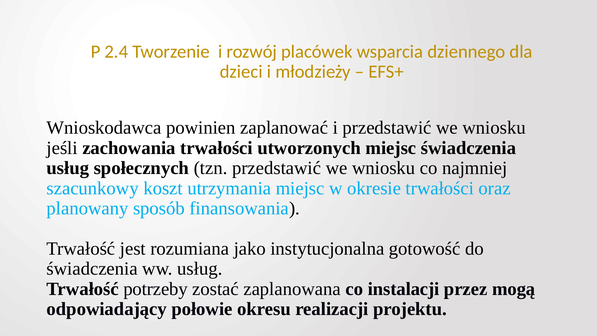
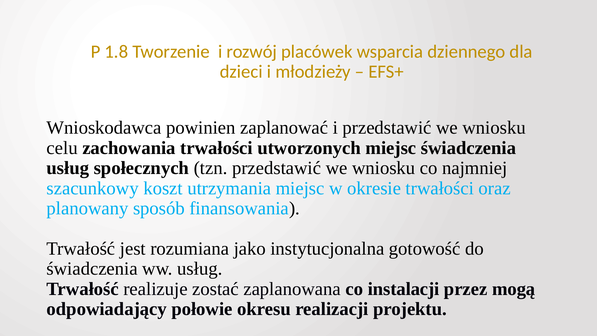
2.4: 2.4 -> 1.8
jeśli: jeśli -> celu
potrzeby: potrzeby -> realizuje
